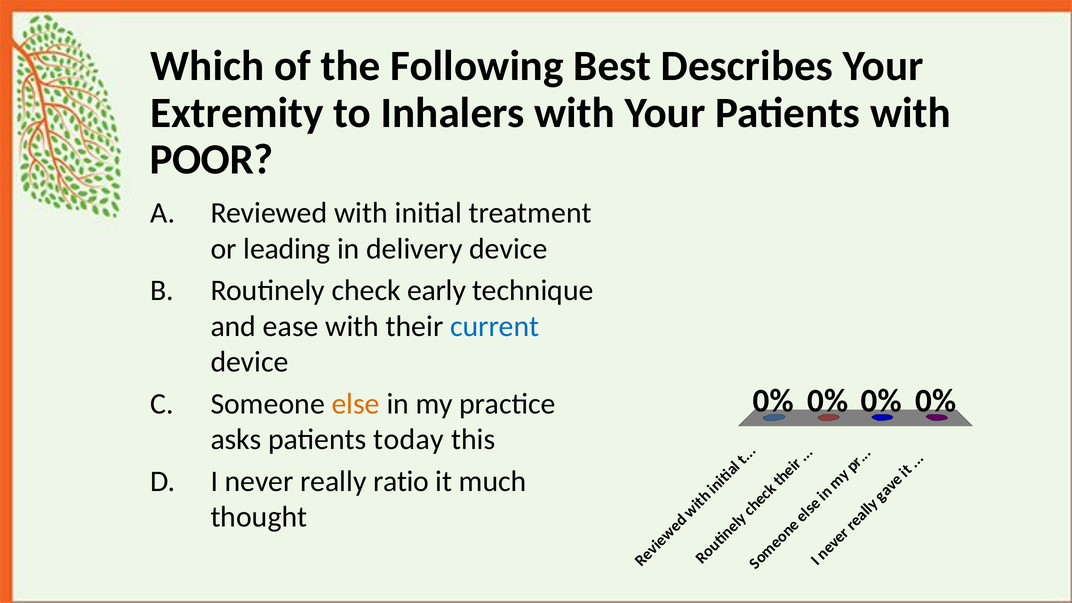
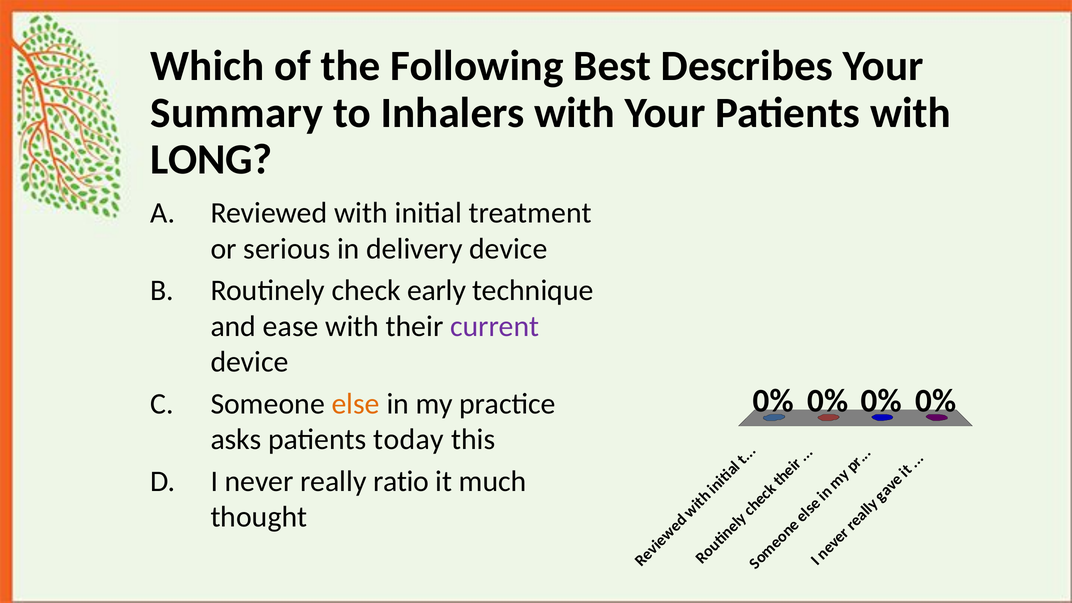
Extremity: Extremity -> Summary
POOR: POOR -> LONG
leading: leading -> serious
current colour: blue -> purple
